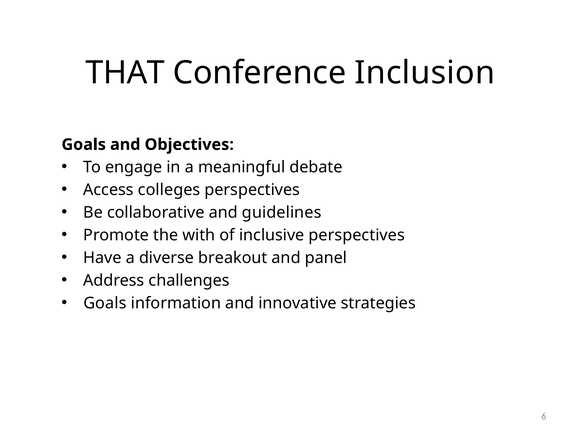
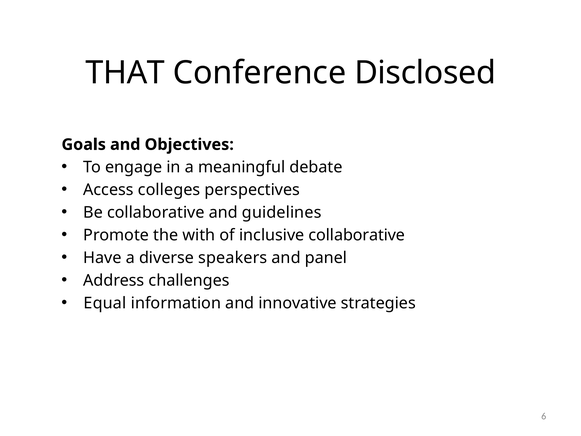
Inclusion: Inclusion -> Disclosed
inclusive perspectives: perspectives -> collaborative
breakout: breakout -> speakers
Goals at (105, 303): Goals -> Equal
